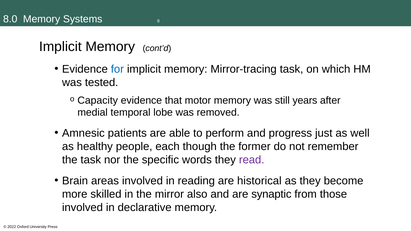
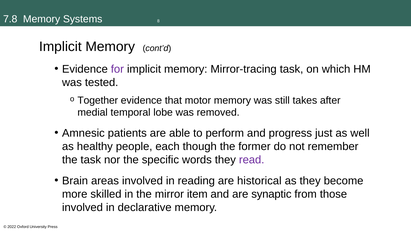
8.0: 8.0 -> 7.8
for colour: blue -> purple
Capacity: Capacity -> Together
years: years -> takes
also: also -> item
